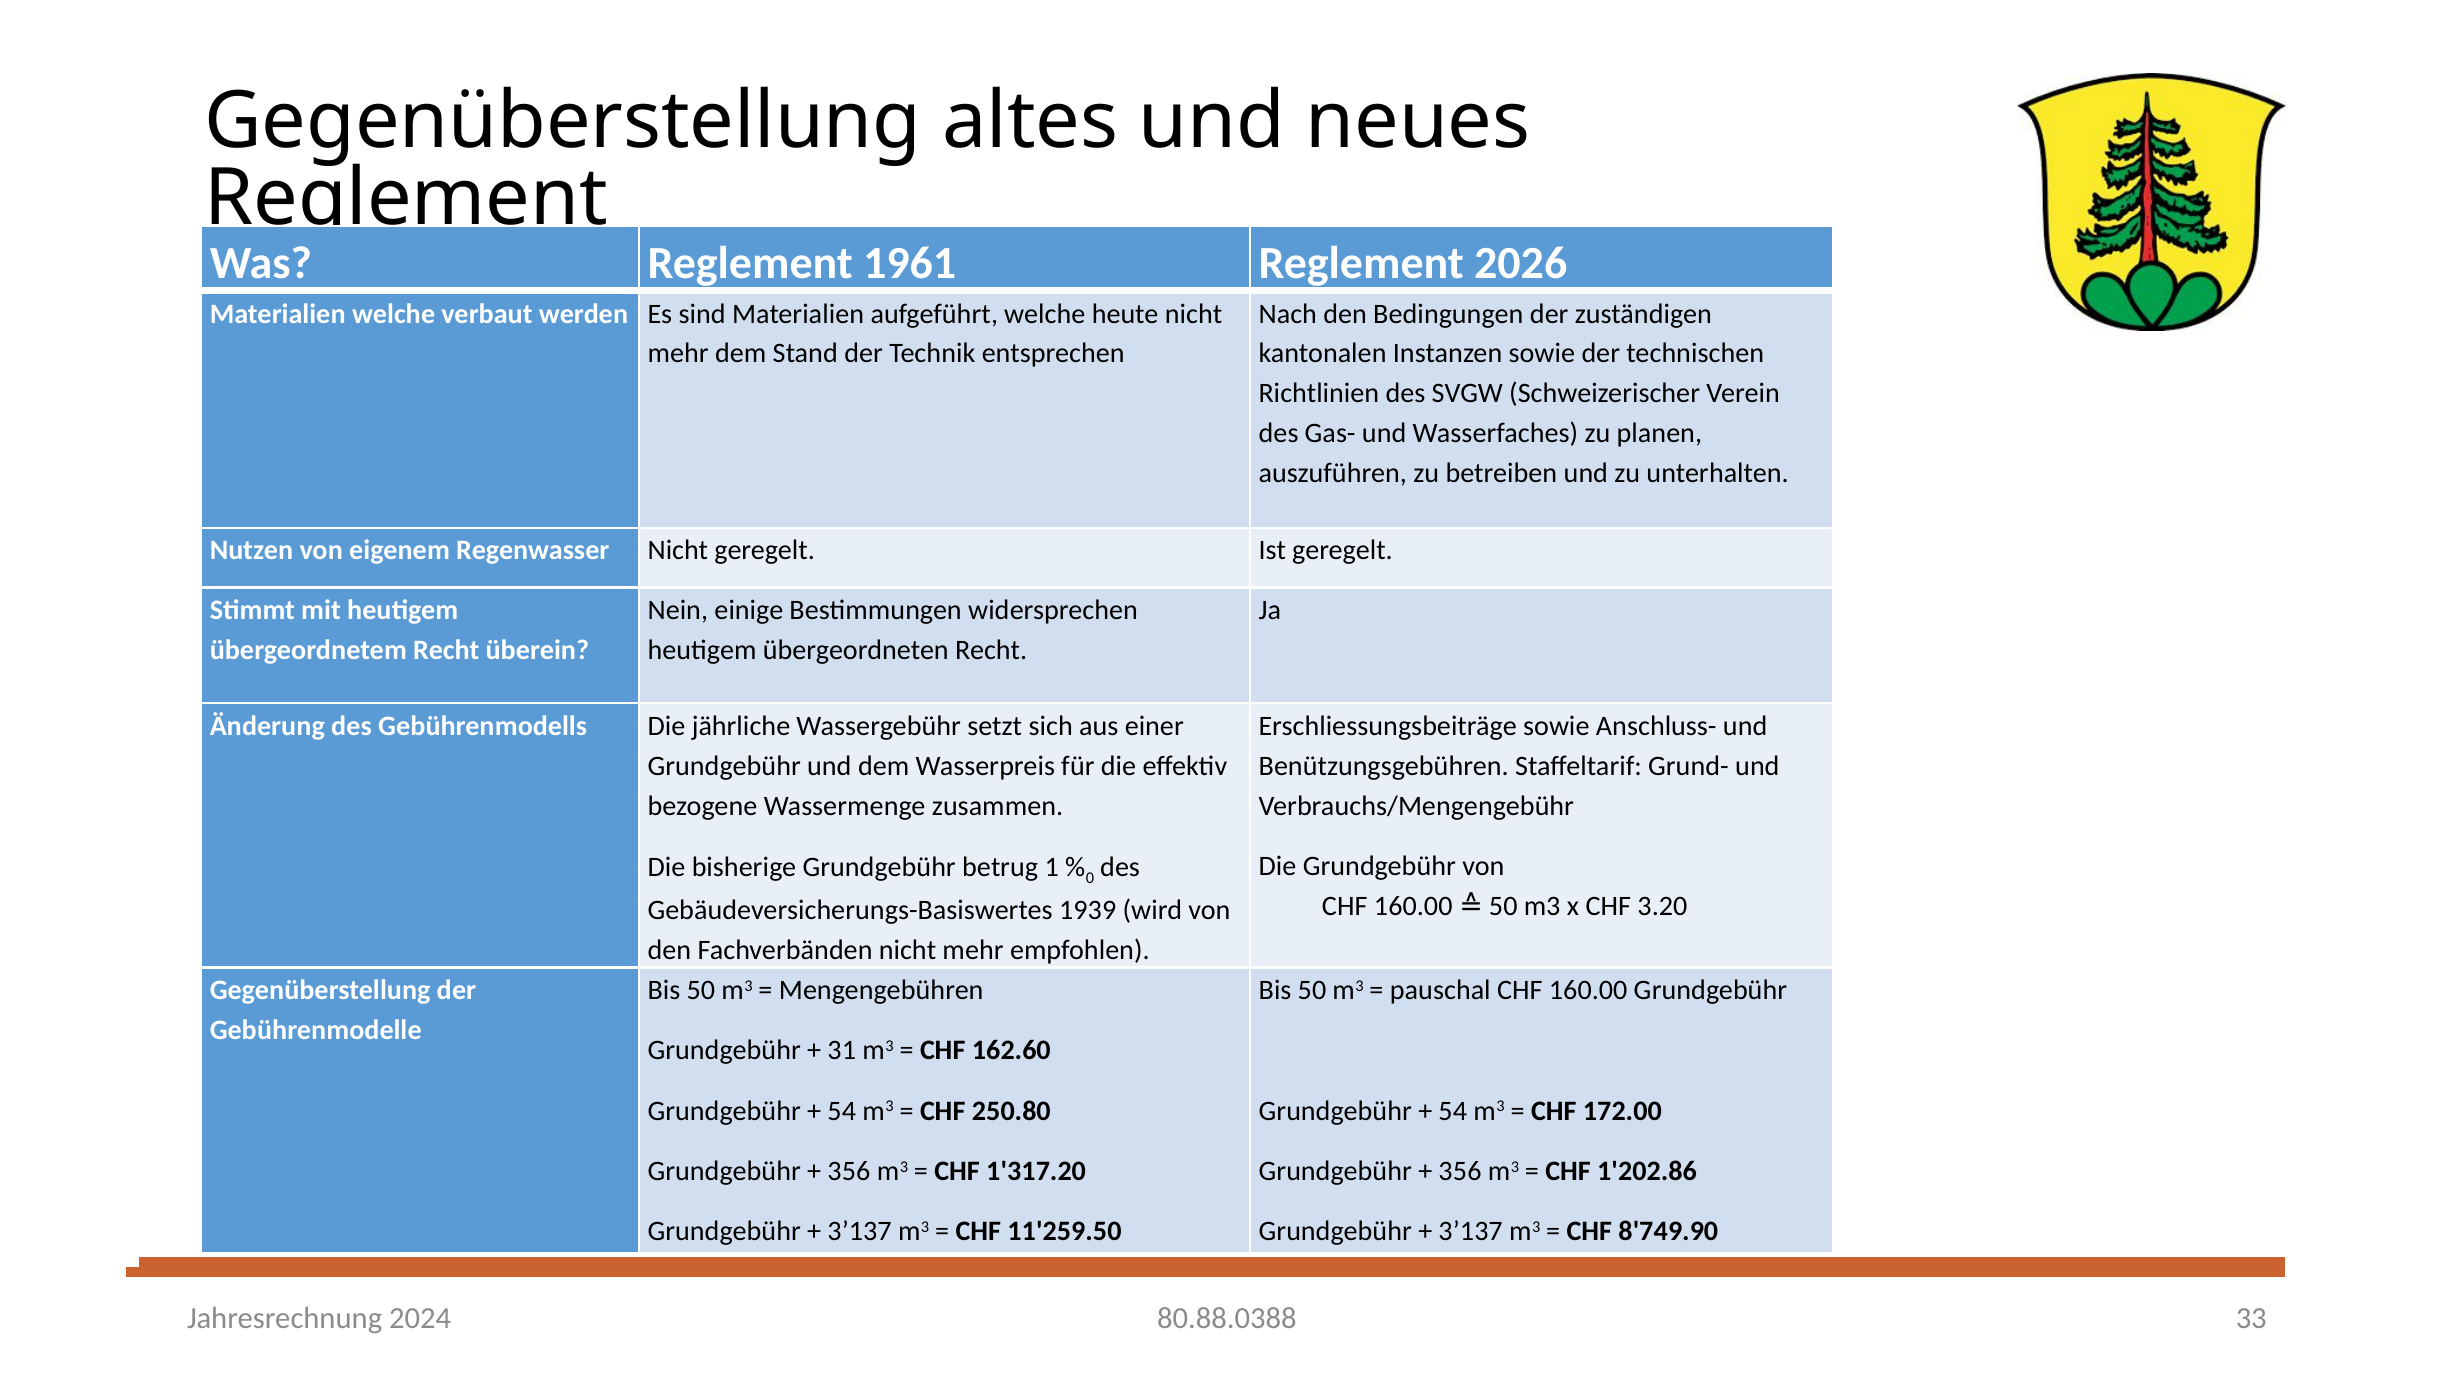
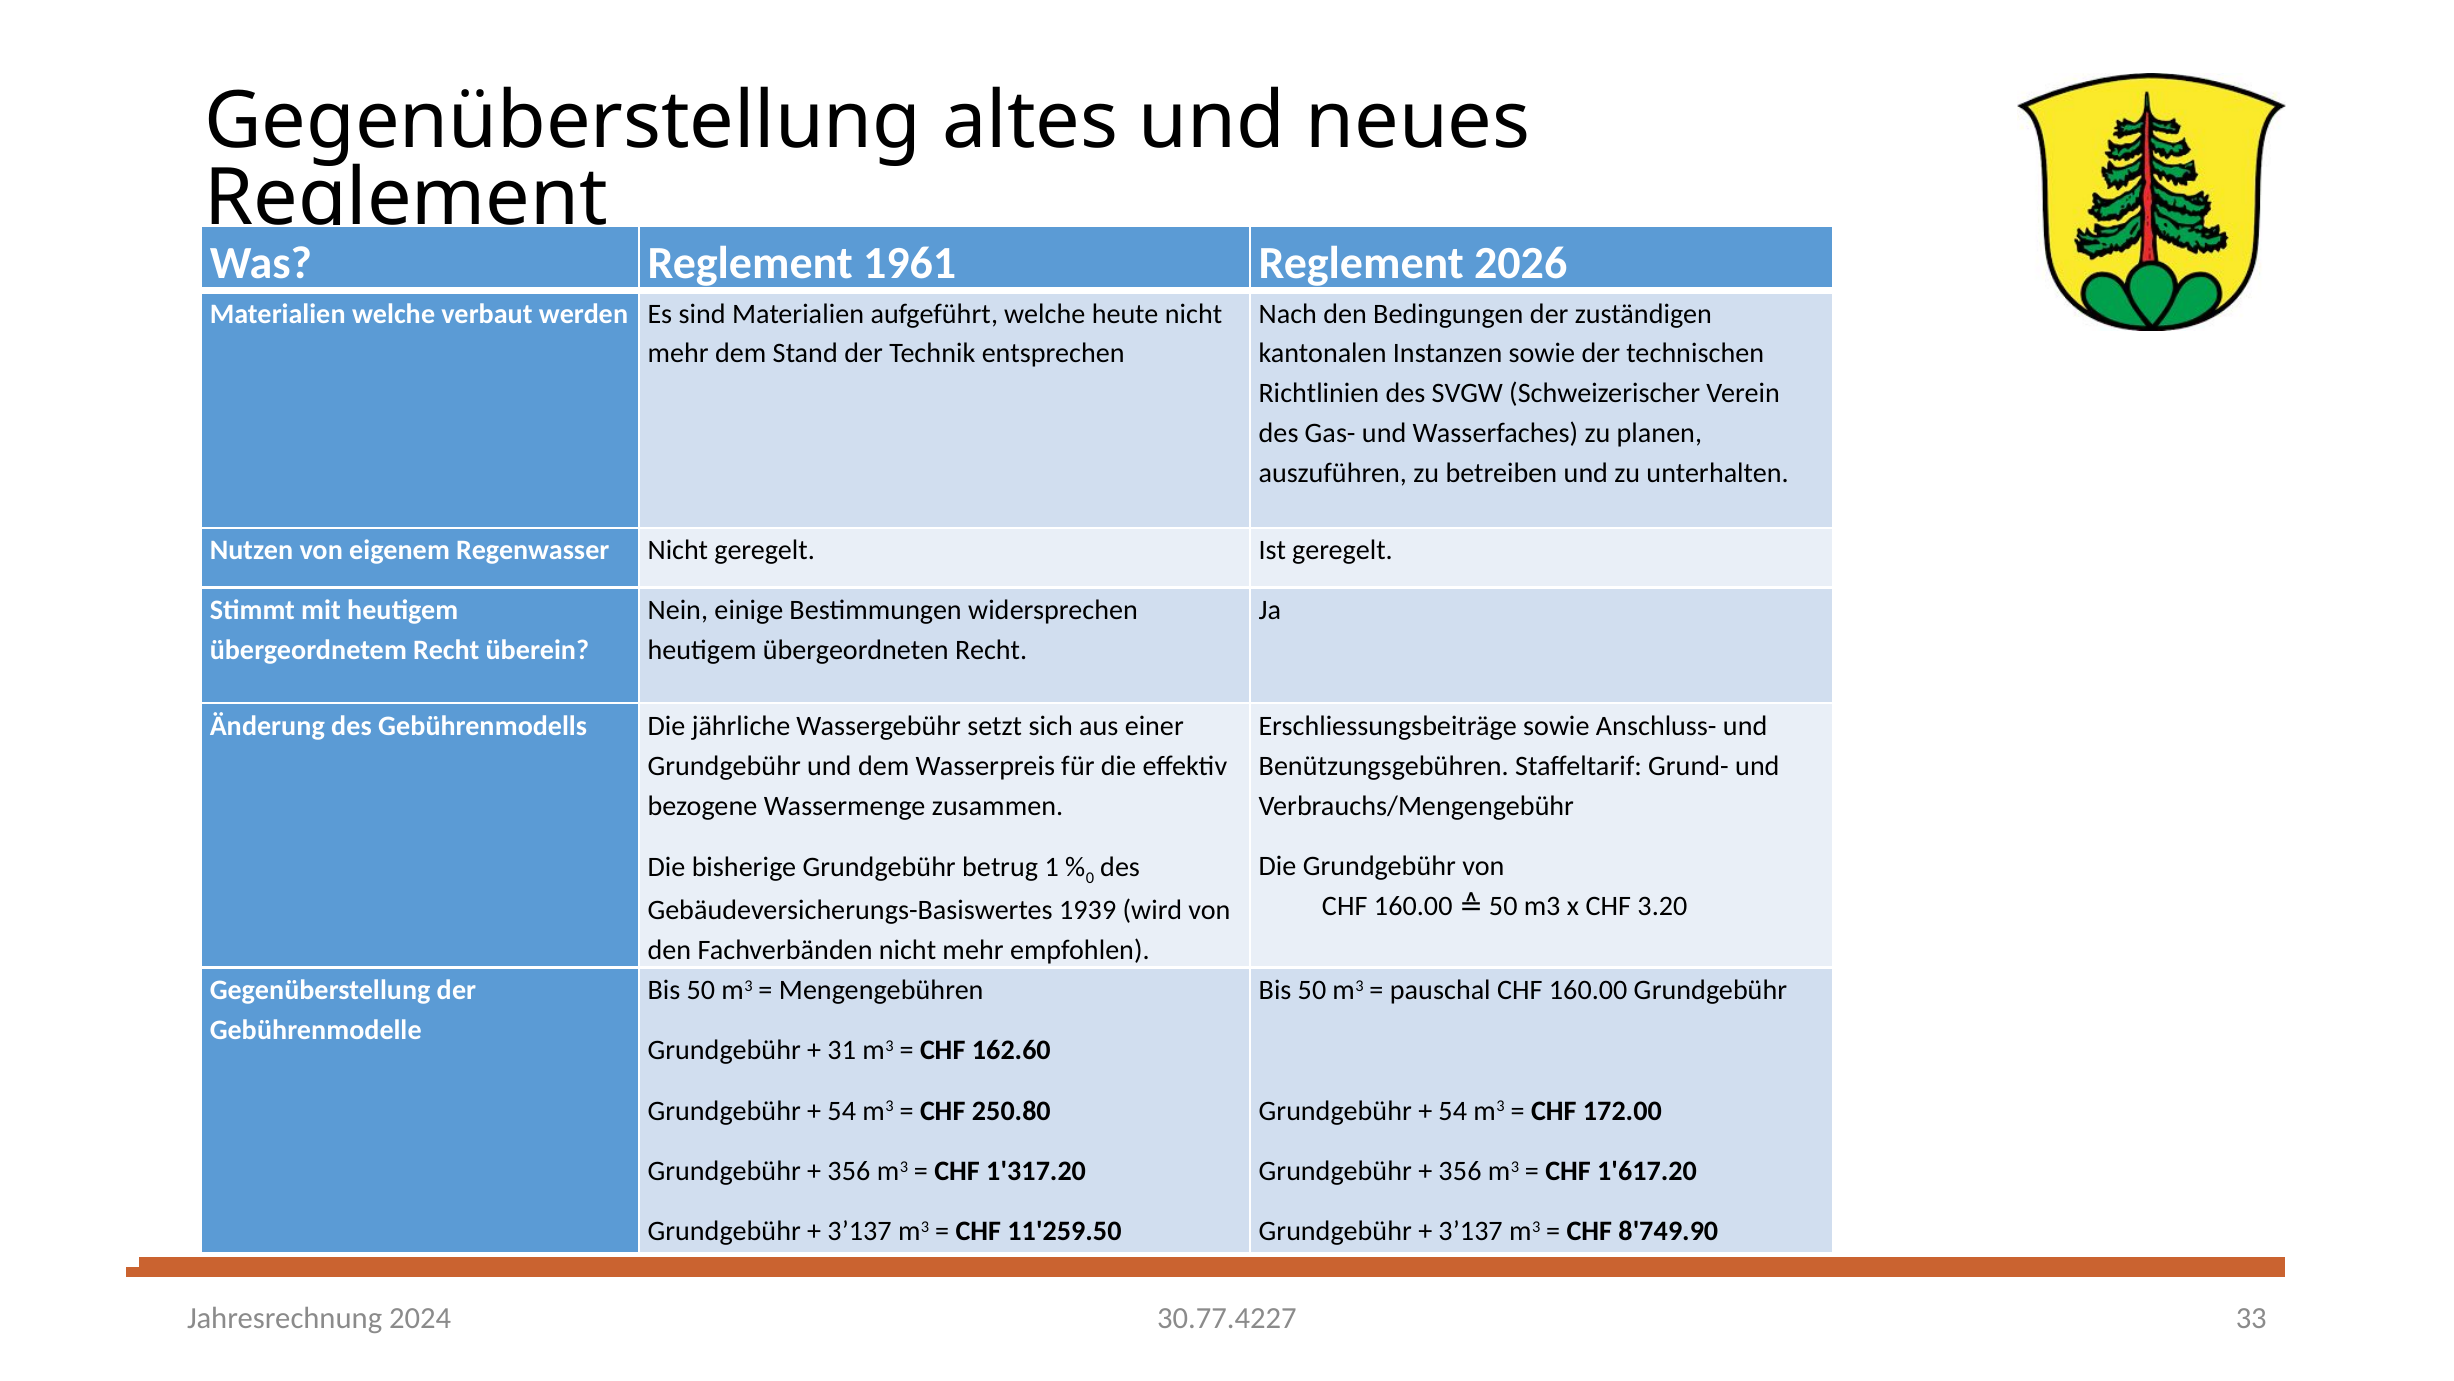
1'202.86: 1'202.86 -> 1'617.20
80.88.0388: 80.88.0388 -> 30.77.4227
